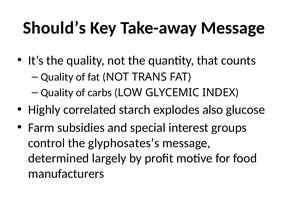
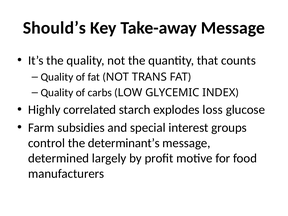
also: also -> loss
glyphosates’s: glyphosates’s -> determinant’s
